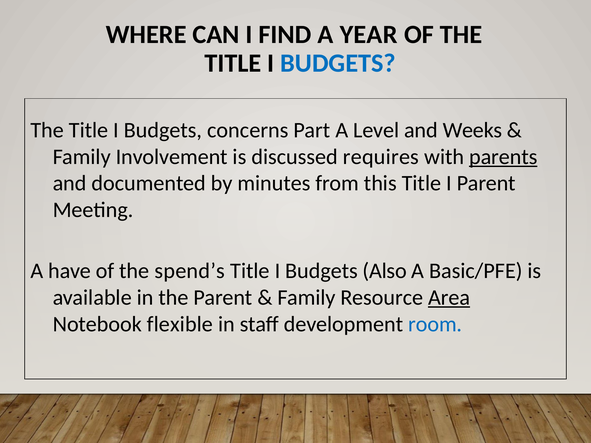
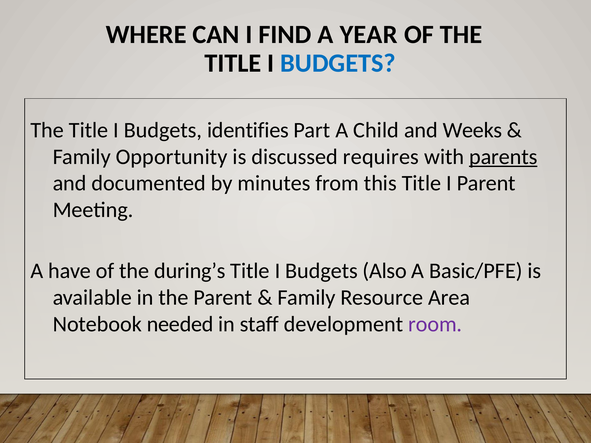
concerns: concerns -> identifies
Level: Level -> Child
Involvement: Involvement -> Opportunity
spend’s: spend’s -> during’s
Area underline: present -> none
flexible: flexible -> needed
room colour: blue -> purple
